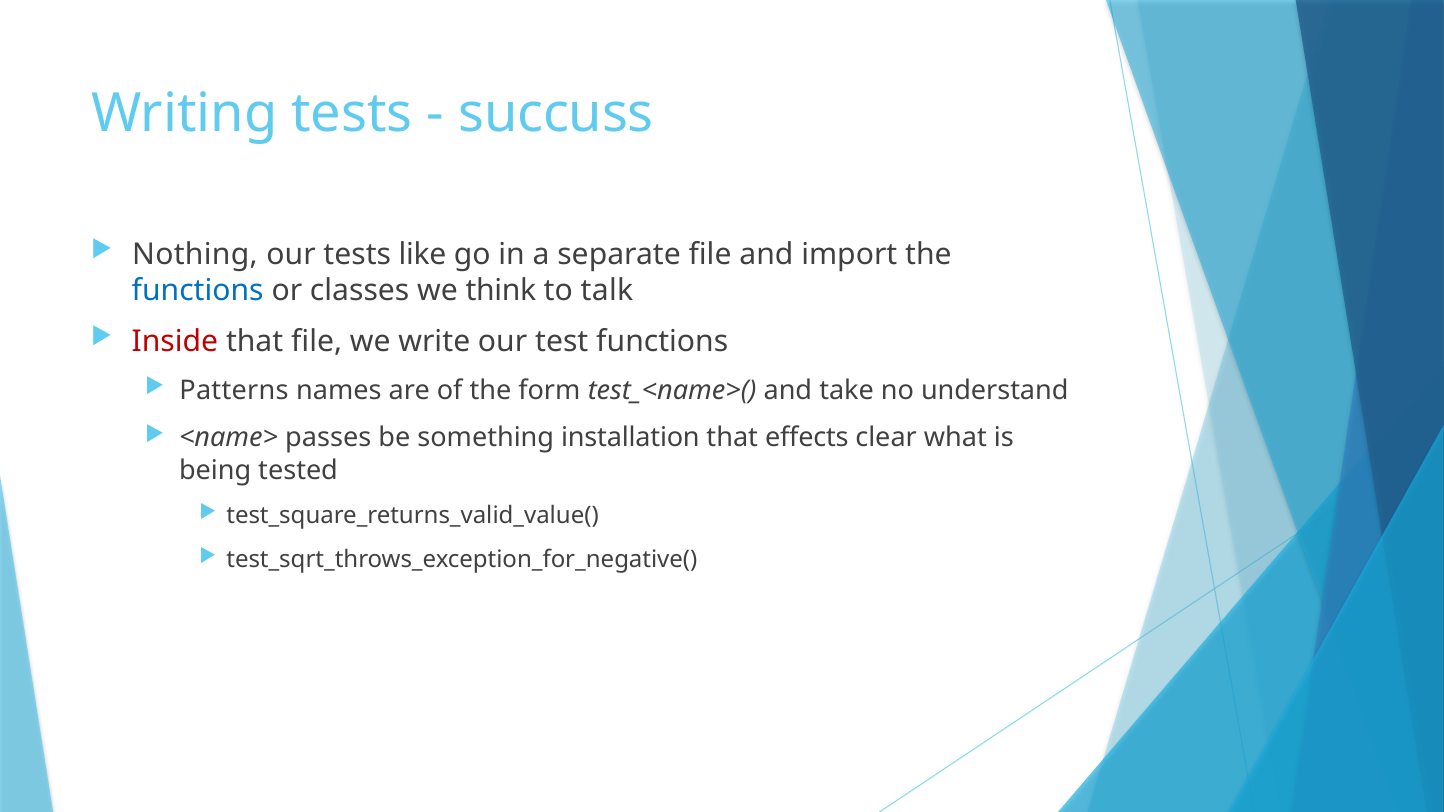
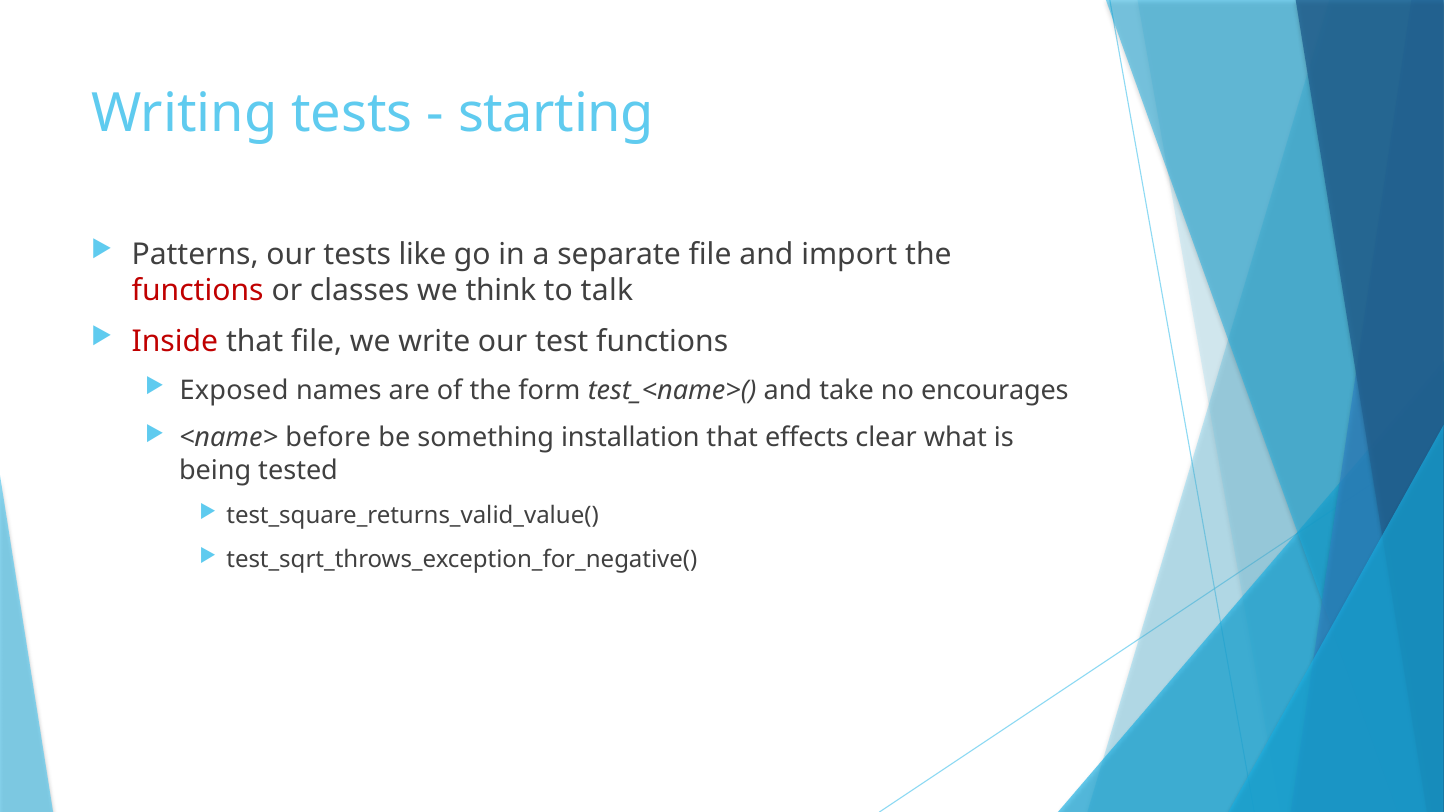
succuss: succuss -> starting
Nothing: Nothing -> Patterns
functions at (198, 290) colour: blue -> red
Patterns: Patterns -> Exposed
understand: understand -> encourages
passes: passes -> before
